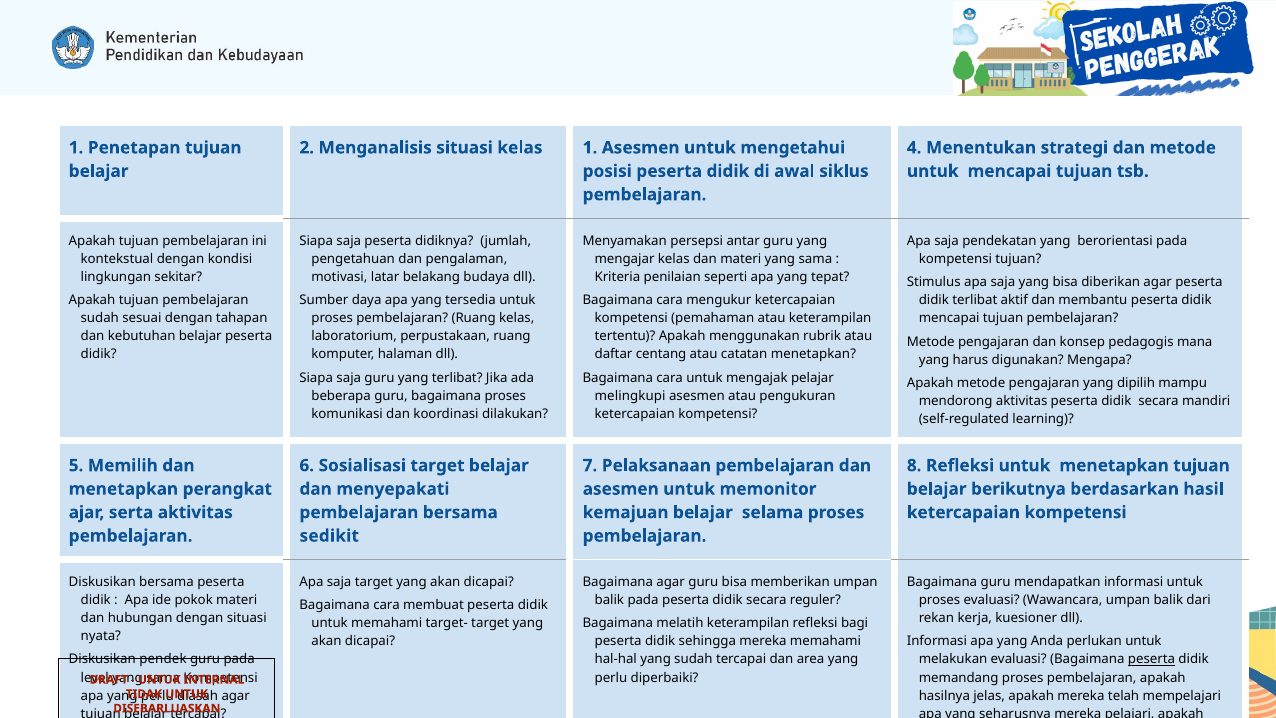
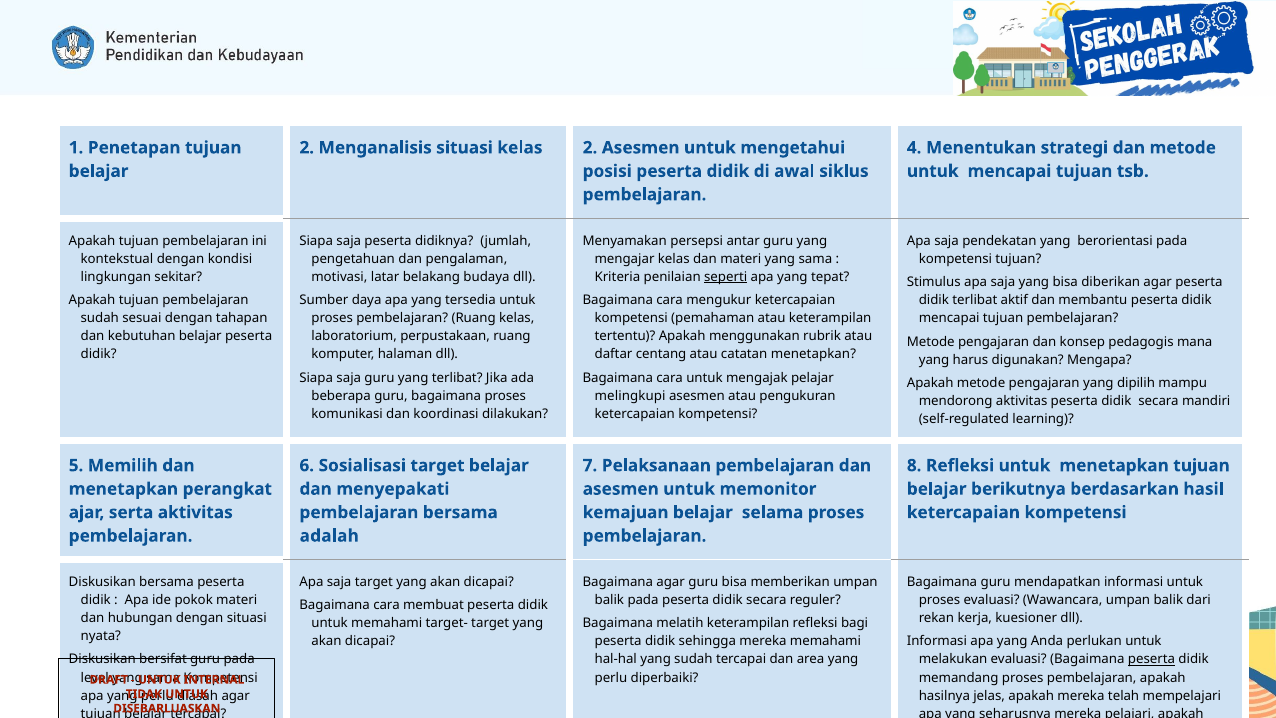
kelas 1: 1 -> 2
seperti underline: none -> present
sedikit: sedikit -> adalah
pendek: pendek -> bersifat
